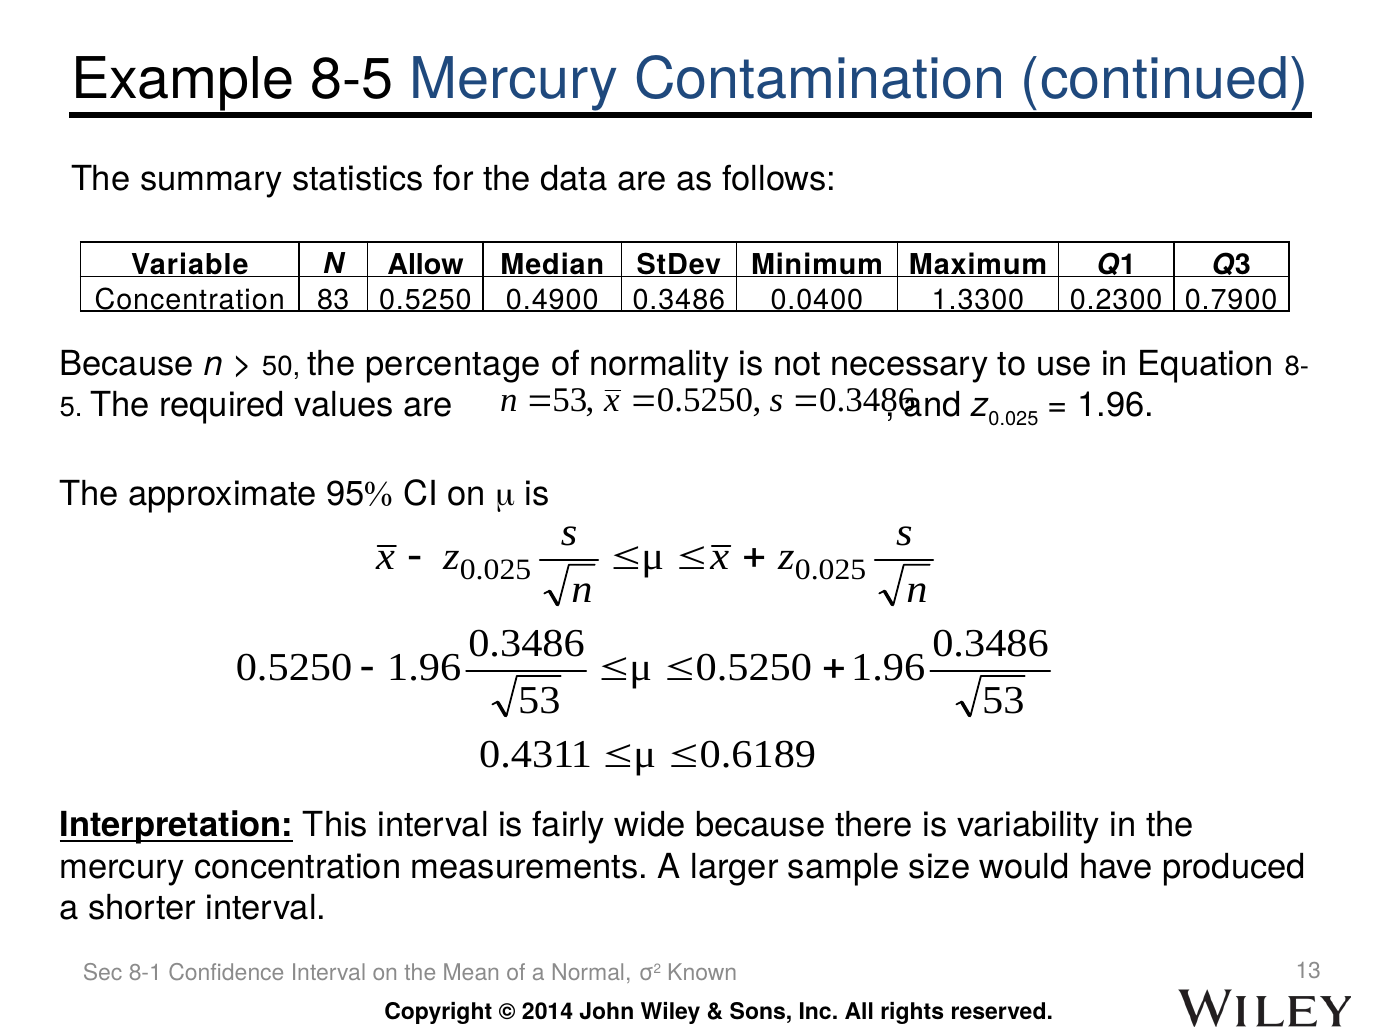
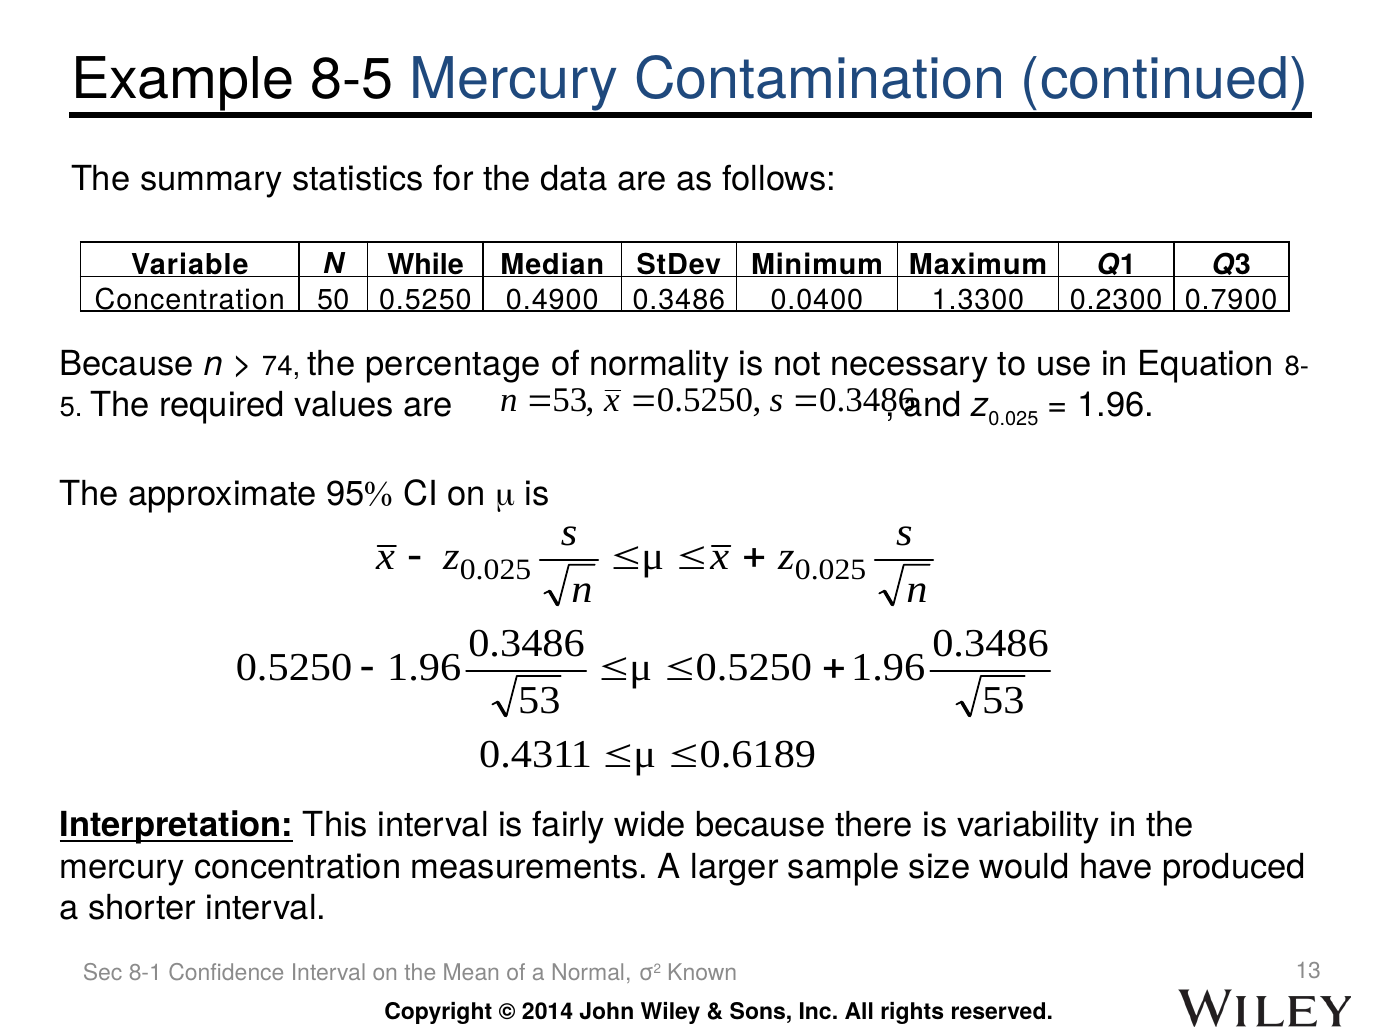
Allow: Allow -> While
83: 83 -> 50
50: 50 -> 74
